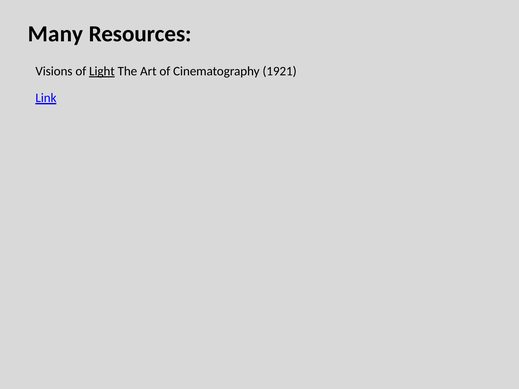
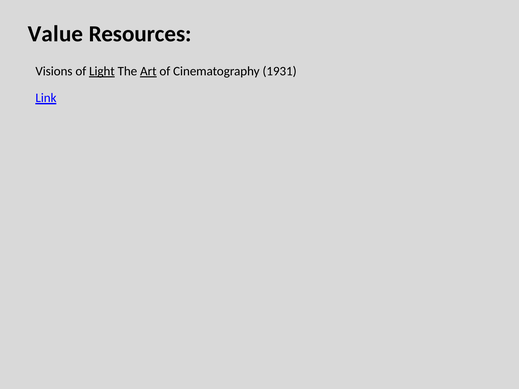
Many: Many -> Value
Art underline: none -> present
1921: 1921 -> 1931
